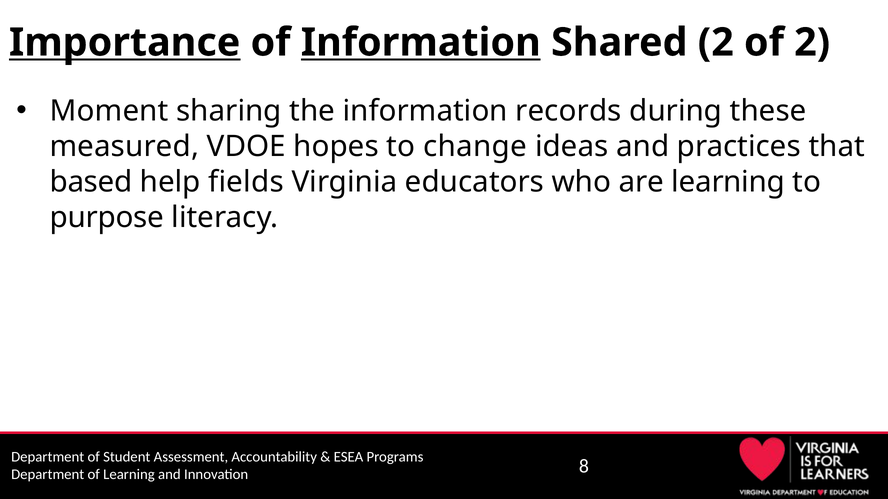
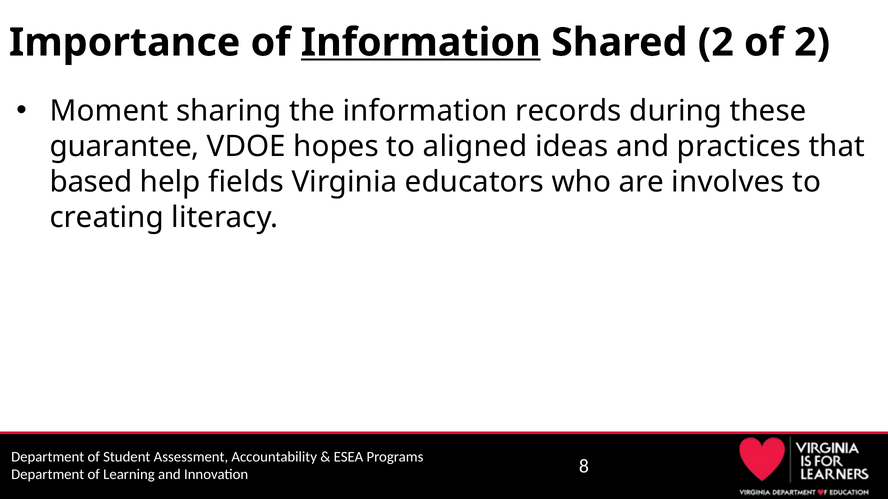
Importance underline: present -> none
measured: measured -> guarantee
change: change -> aligned
are learning: learning -> involves
purpose: purpose -> creating
